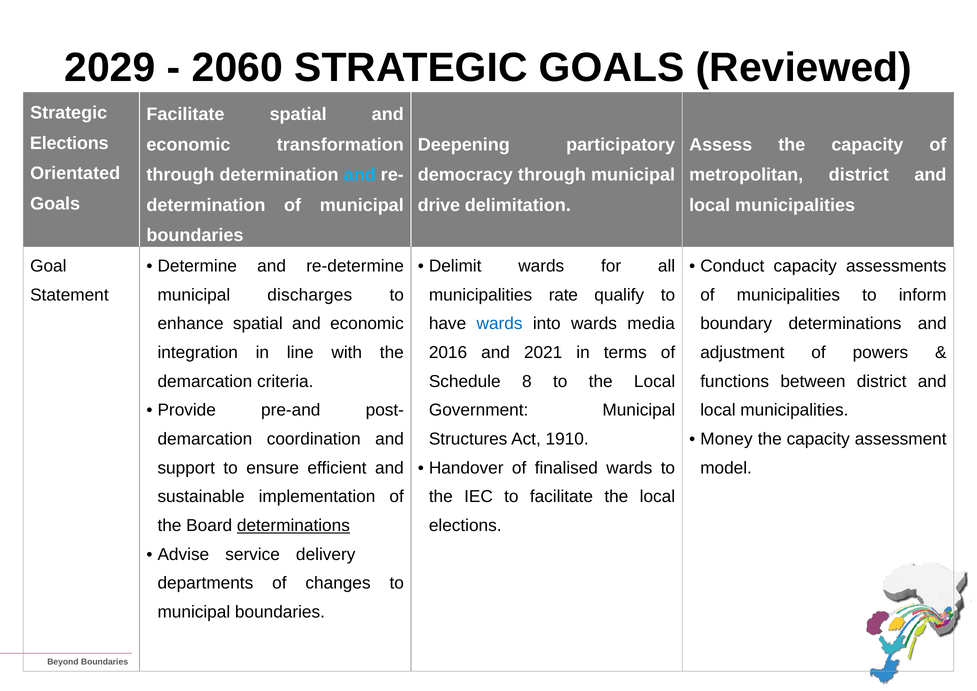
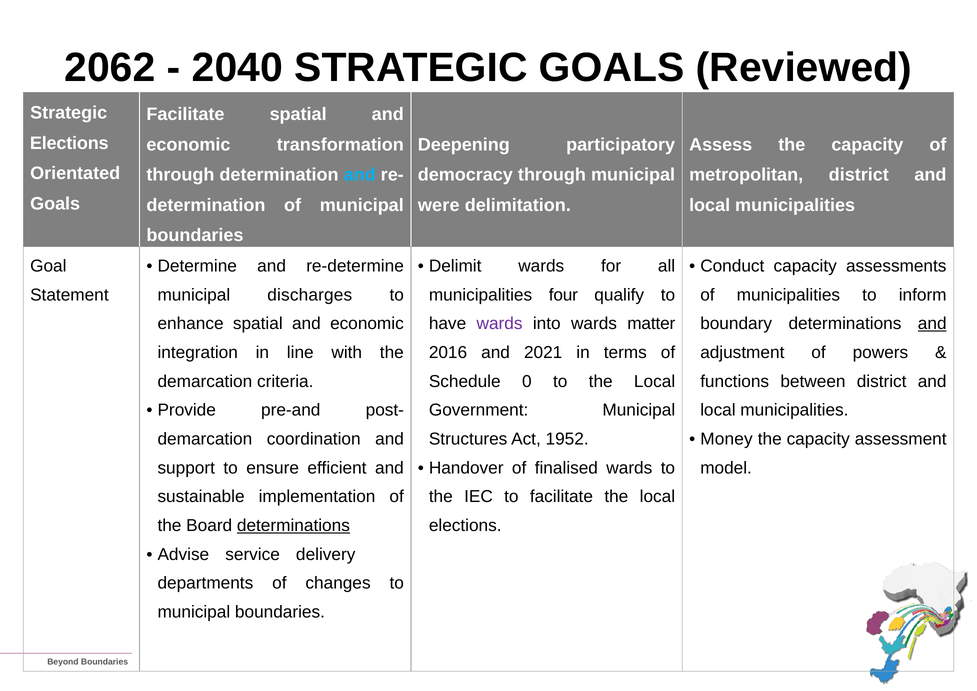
2029: 2029 -> 2062
2060: 2060 -> 2040
drive: drive -> were
rate: rate -> four
wards at (500, 324) colour: blue -> purple
media: media -> matter
and at (932, 324) underline: none -> present
8: 8 -> 0
1910: 1910 -> 1952
